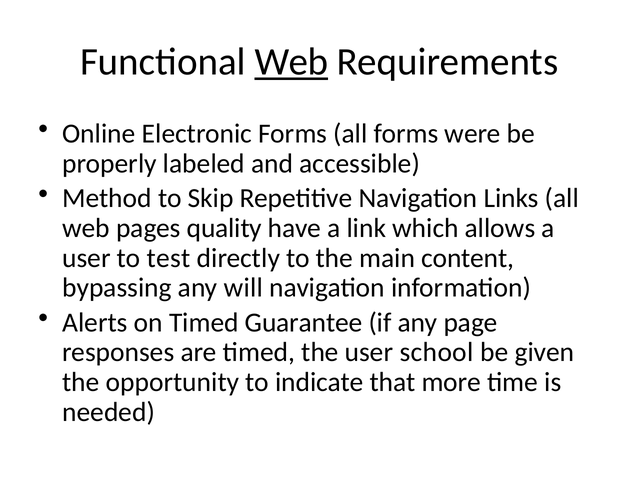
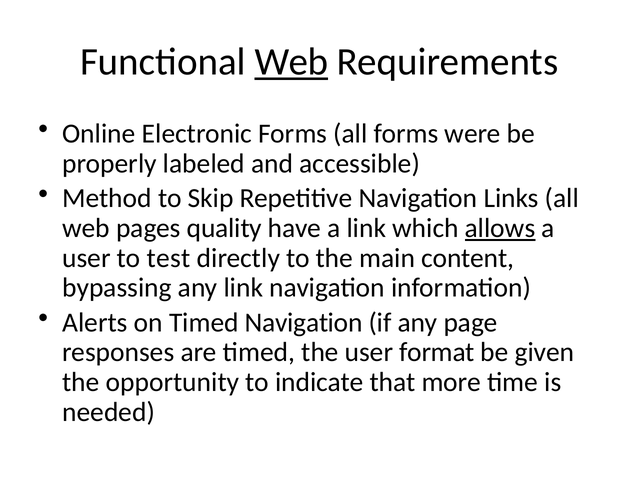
allows underline: none -> present
any will: will -> link
Timed Guarantee: Guarantee -> Navigation
school: school -> format
